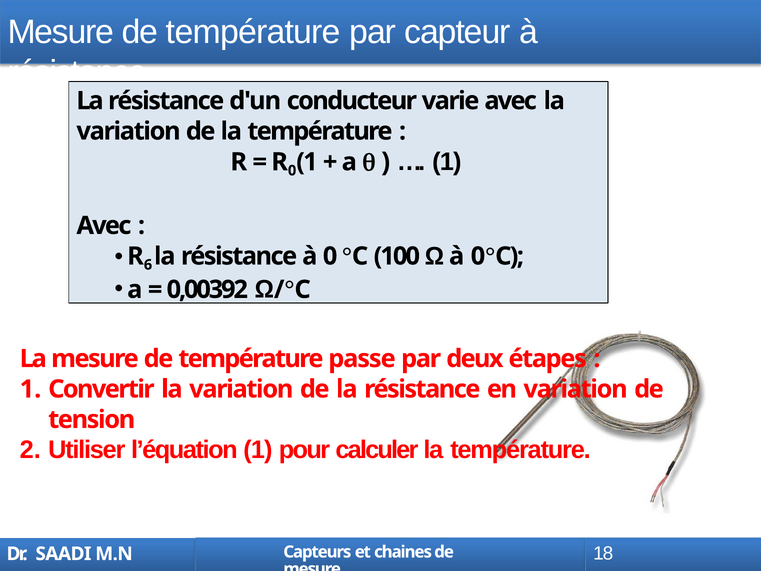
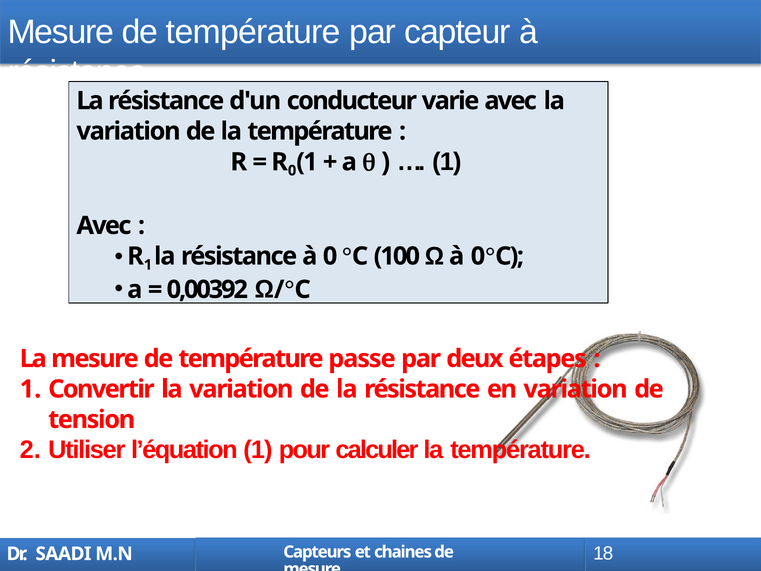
R 6: 6 -> 1
